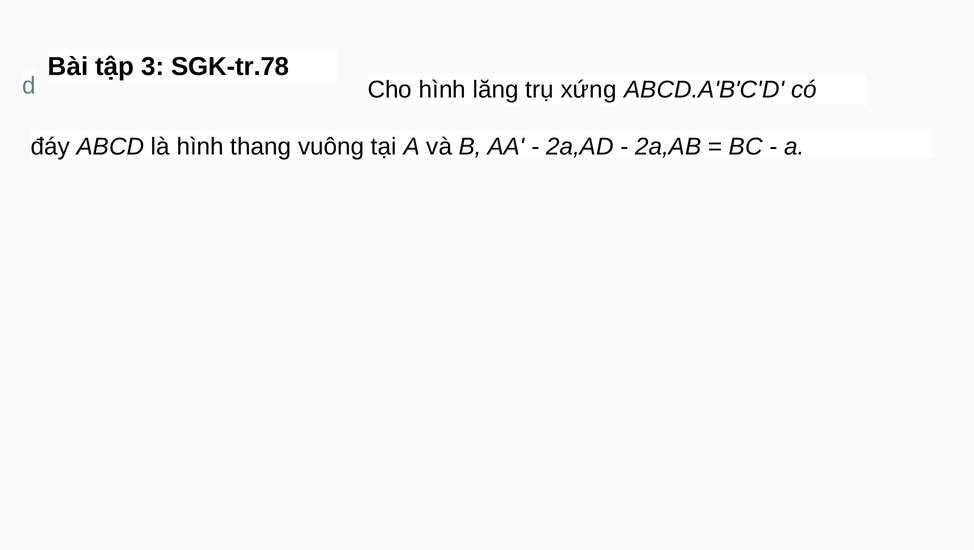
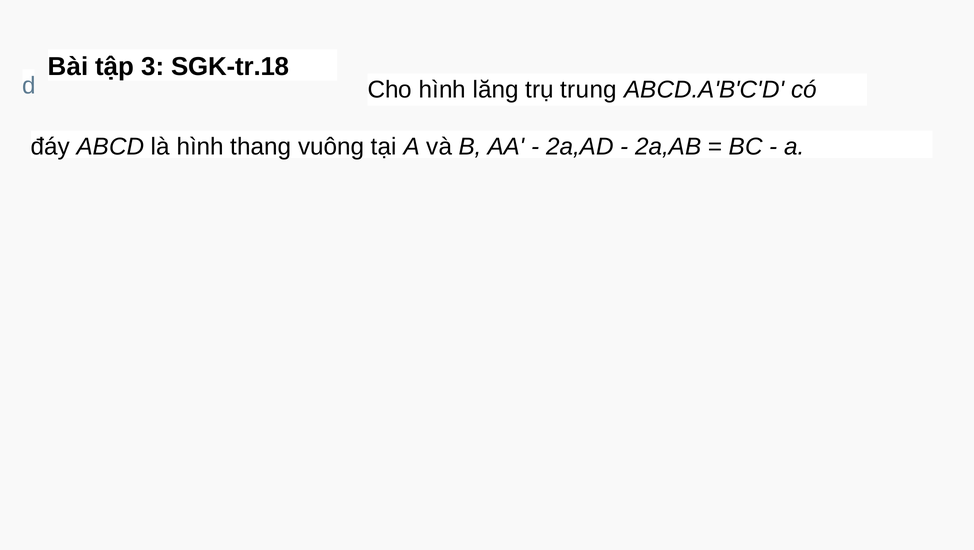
SGK-tr.78: SGK-tr.78 -> SGK-tr.18
xứng: xứng -> trung
